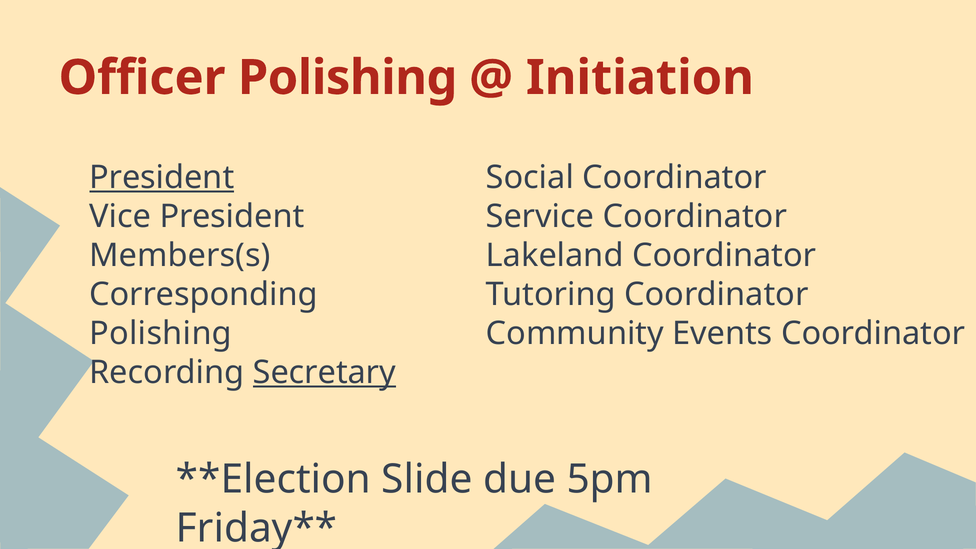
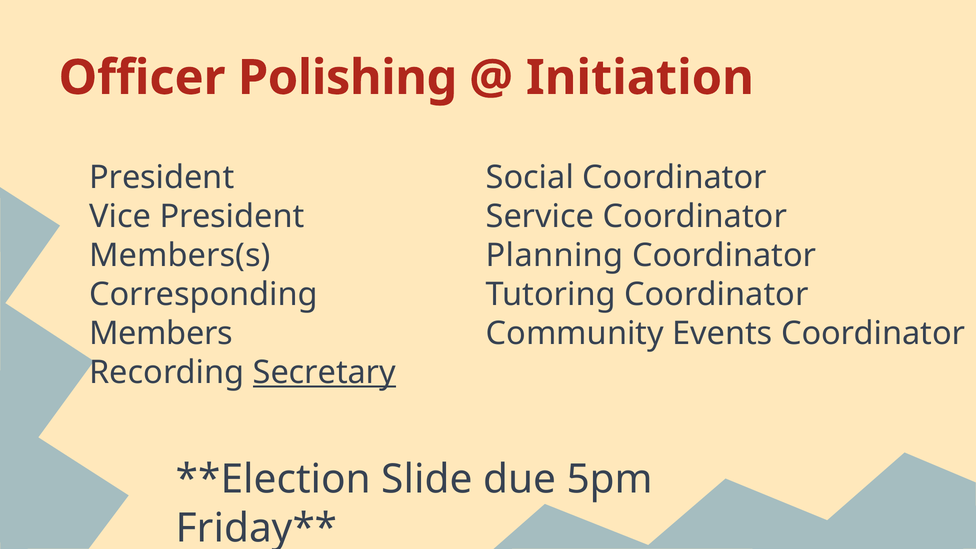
President at (162, 178) underline: present -> none
Lakeland: Lakeland -> Planning
Polishing at (161, 334): Polishing -> Members
